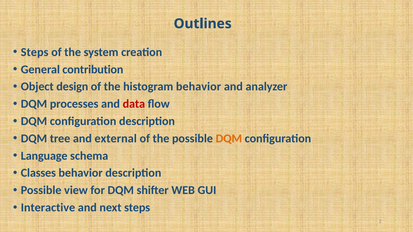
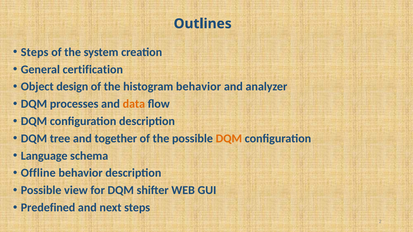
contribution: contribution -> certification
data colour: red -> orange
external: external -> together
Classes: Classes -> Offline
Interactive: Interactive -> Predefined
